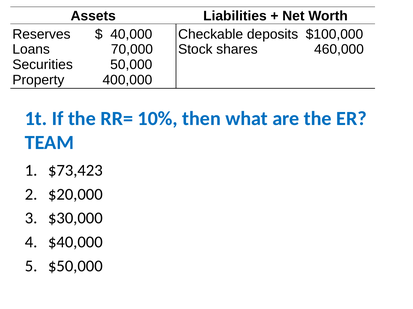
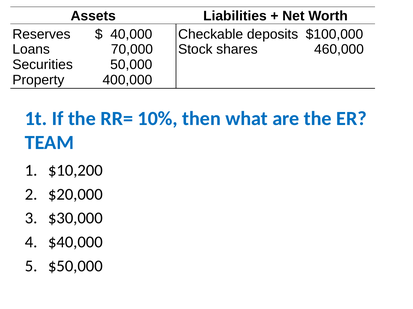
$73,423: $73,423 -> $10,200
